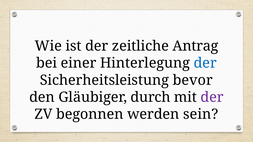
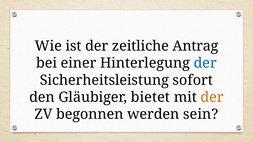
bevor: bevor -> sofort
durch: durch -> bietet
der at (212, 97) colour: purple -> orange
